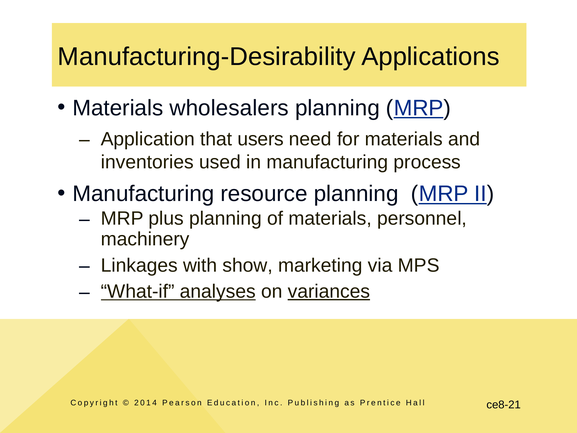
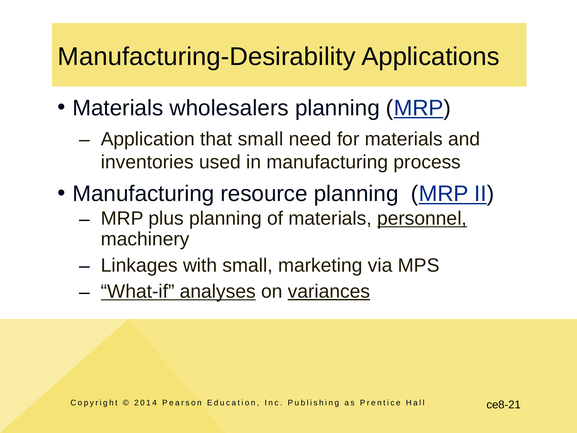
that users: users -> small
personnel underline: none -> present
with show: show -> small
